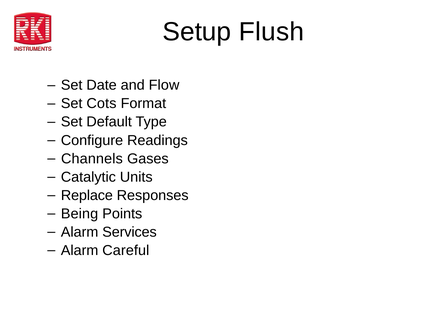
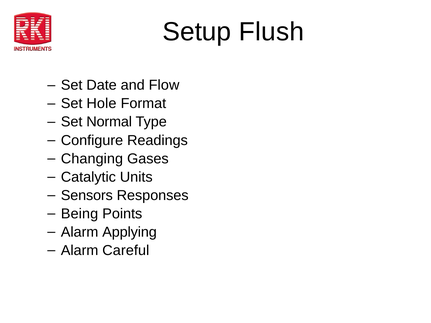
Cots: Cots -> Hole
Default: Default -> Normal
Channels: Channels -> Changing
Replace: Replace -> Sensors
Services: Services -> Applying
